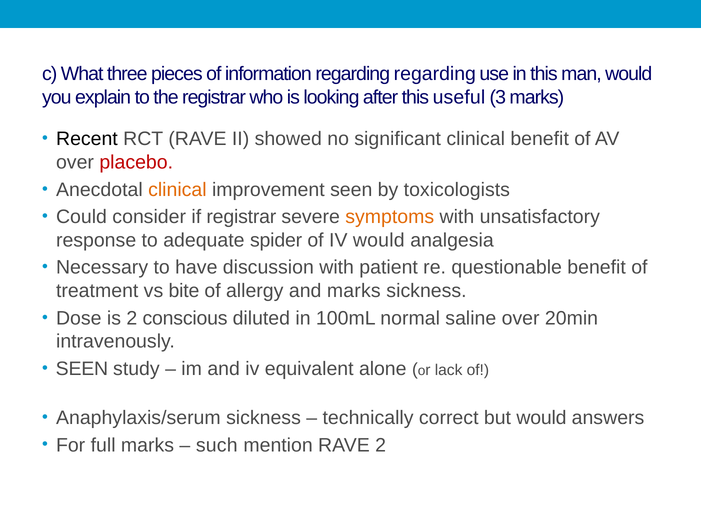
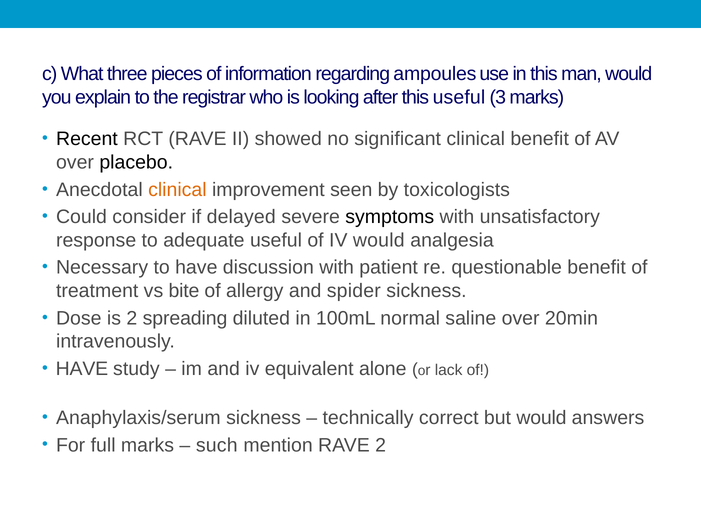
regarding regarding: regarding -> ampoules
placebo colour: red -> black
if registrar: registrar -> delayed
symptoms colour: orange -> black
adequate spider: spider -> useful
and marks: marks -> spider
conscious: conscious -> spreading
SEEN at (82, 369): SEEN -> HAVE
